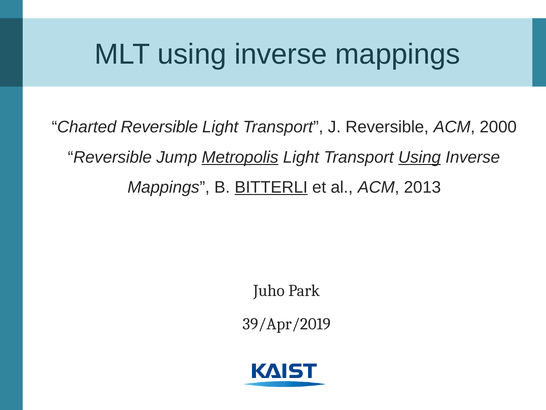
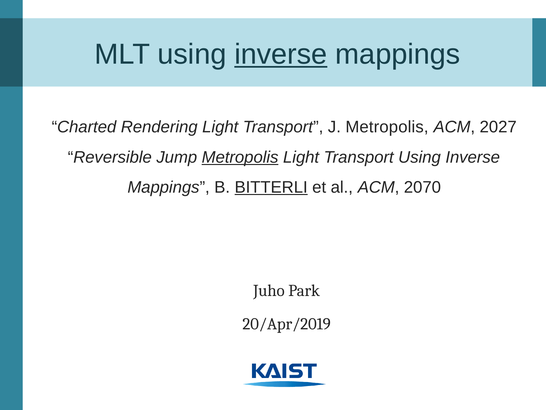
inverse at (281, 54) underline: none -> present
Charted Reversible: Reversible -> Rendering
J Reversible: Reversible -> Metropolis
2000: 2000 -> 2027
Using at (420, 157) underline: present -> none
2013: 2013 -> 2070
39/Apr/2019: 39/Apr/2019 -> 20/Apr/2019
